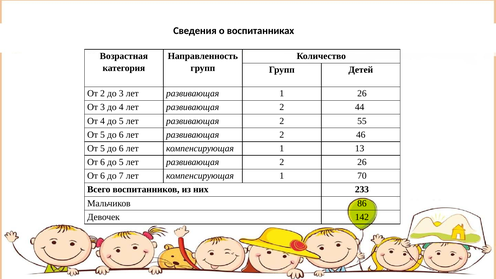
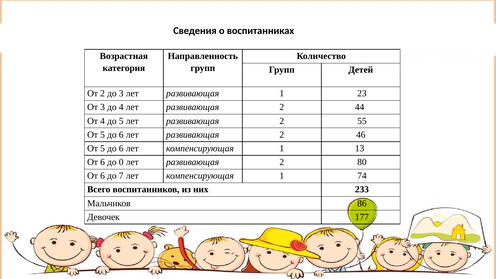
1 26: 26 -> 23
6 до 5: 5 -> 0
2 26: 26 -> 80
70: 70 -> 74
142: 142 -> 177
